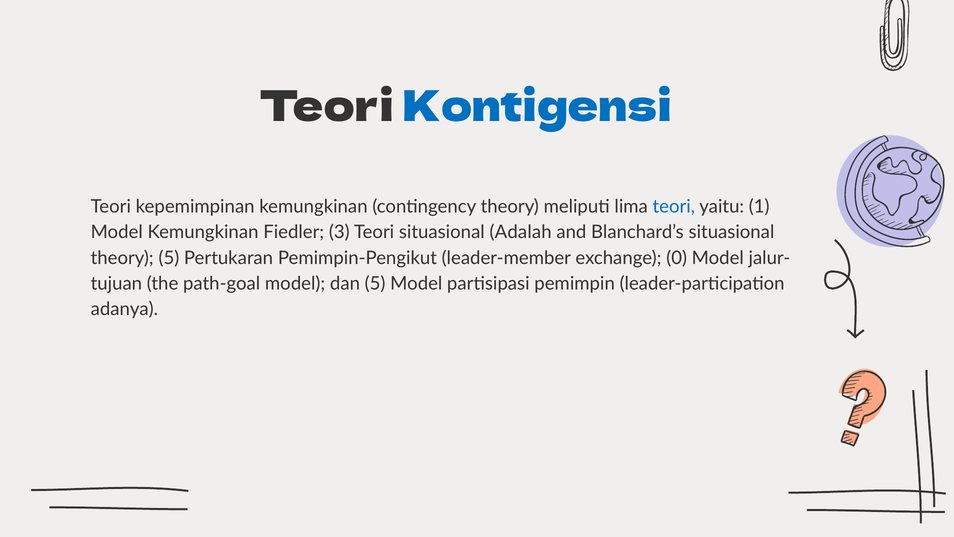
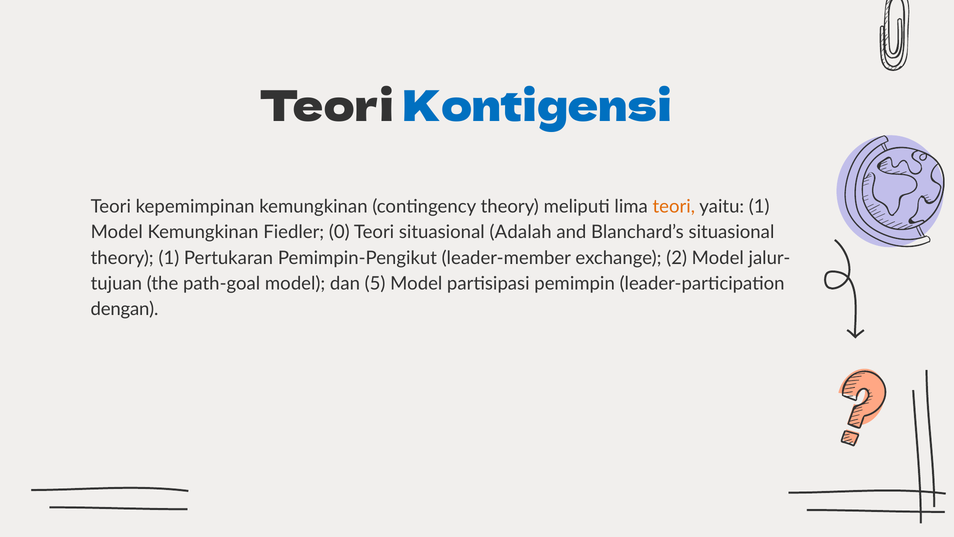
teori at (674, 207) colour: blue -> orange
3: 3 -> 0
theory 5: 5 -> 1
0: 0 -> 2
adanya: adanya -> dengan
